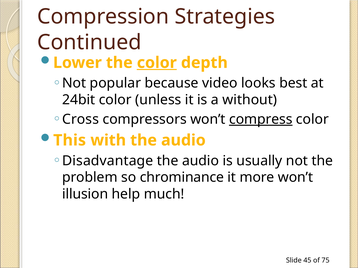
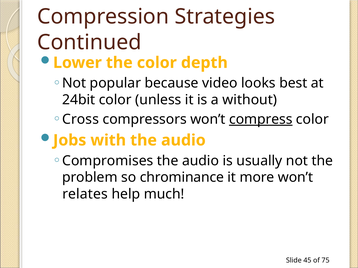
color at (157, 63) underline: present -> none
This: This -> Jobs
Disadvantage: Disadvantage -> Compromises
illusion: illusion -> relates
